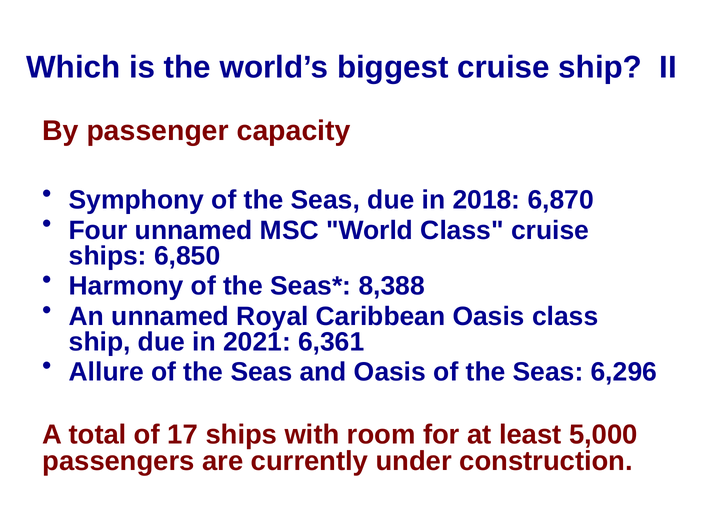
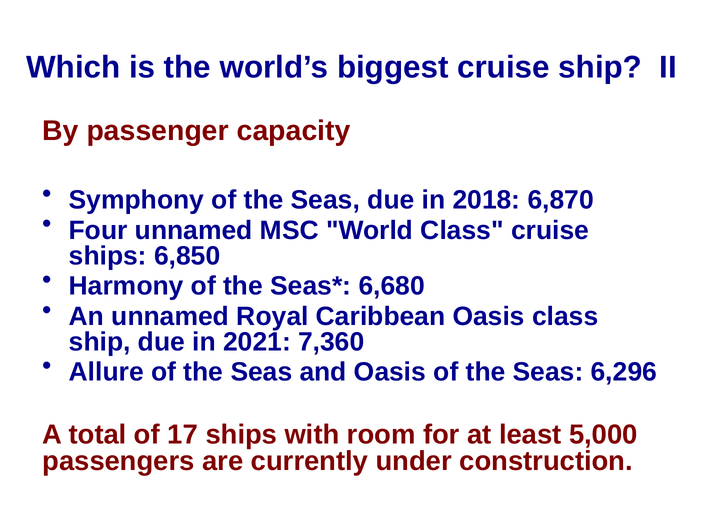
8,388: 8,388 -> 6,680
6,361: 6,361 -> 7,360
